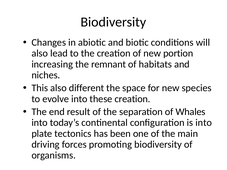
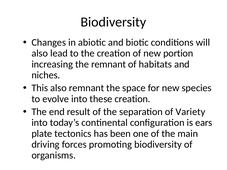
also different: different -> remnant
Whales: Whales -> Variety
is into: into -> ears
